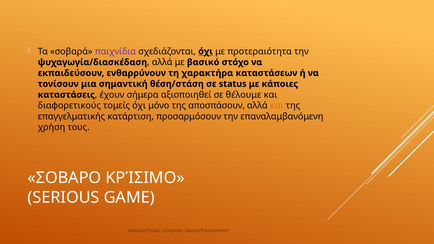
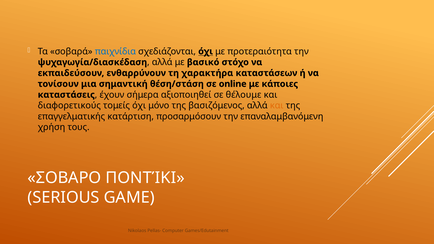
παιχνίδια colour: purple -> blue
status: status -> online
αποσπάσουν: αποσπάσουν -> βασιζόμενος
ΚΡΊΣΙΜΟ: ΚΡΊΣΙΜΟ -> ΠΟΝΤΊΚΙ
